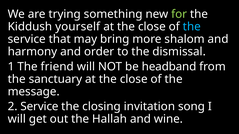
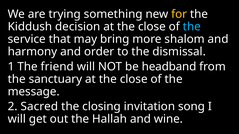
for colour: light green -> yellow
yourself: yourself -> decision
2 Service: Service -> Sacred
